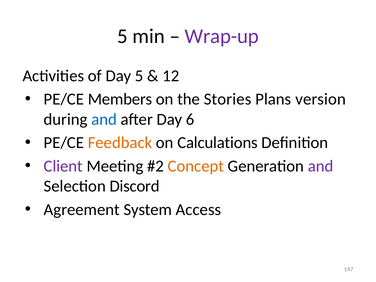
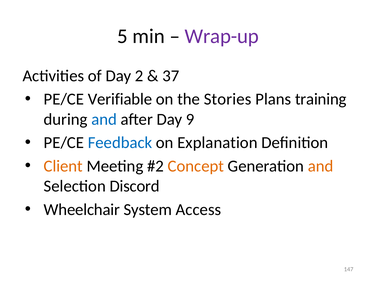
Day 5: 5 -> 2
12: 12 -> 37
Members: Members -> Verifiable
version: version -> training
6: 6 -> 9
Feedback colour: orange -> blue
Calculations: Calculations -> Explanation
Client colour: purple -> orange
and at (321, 166) colour: purple -> orange
Agreement: Agreement -> Wheelchair
